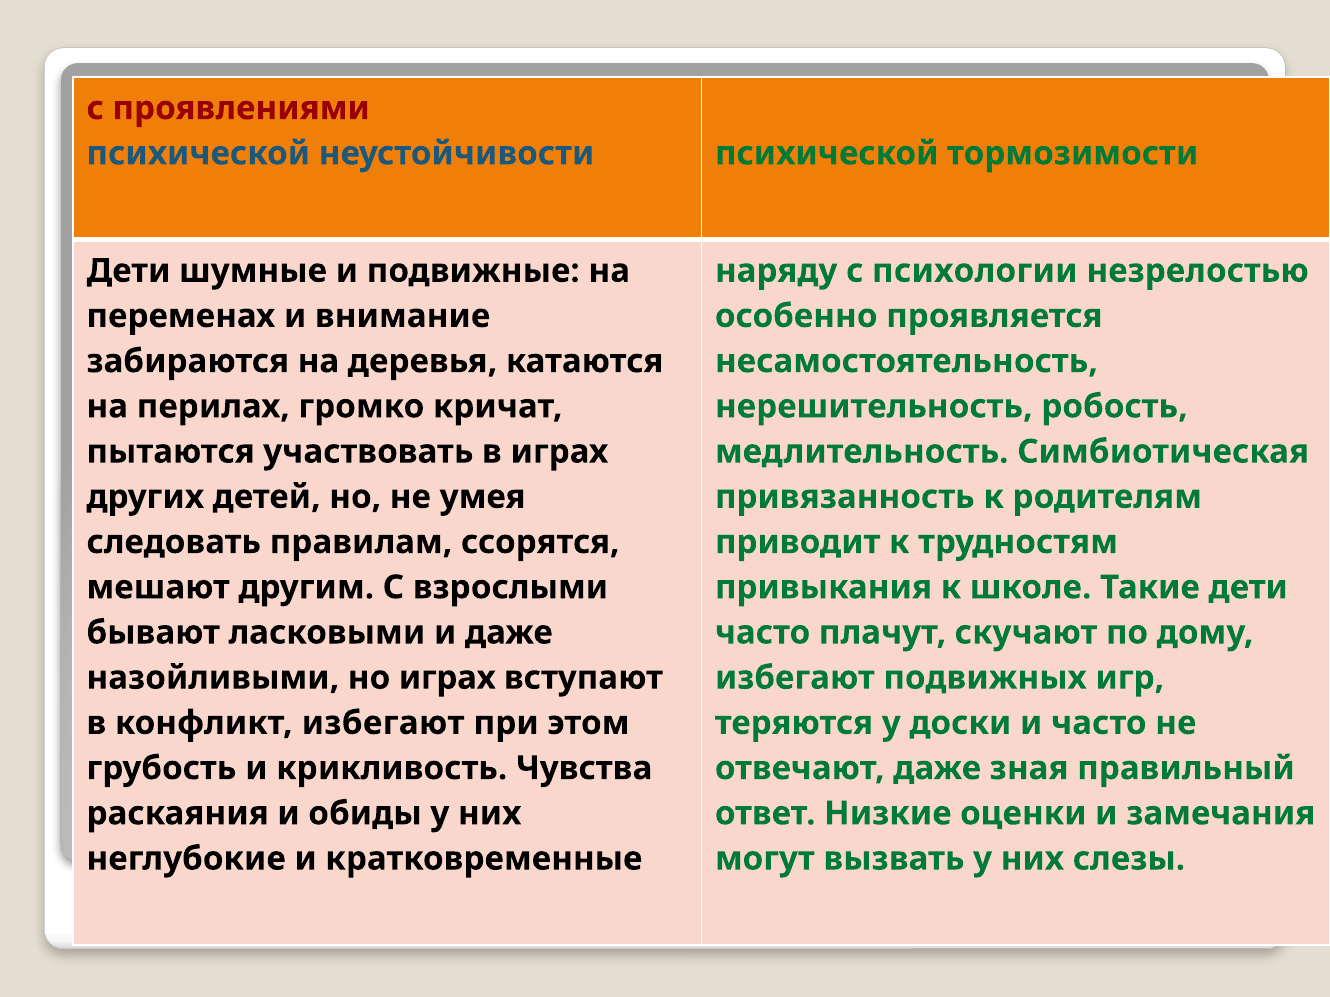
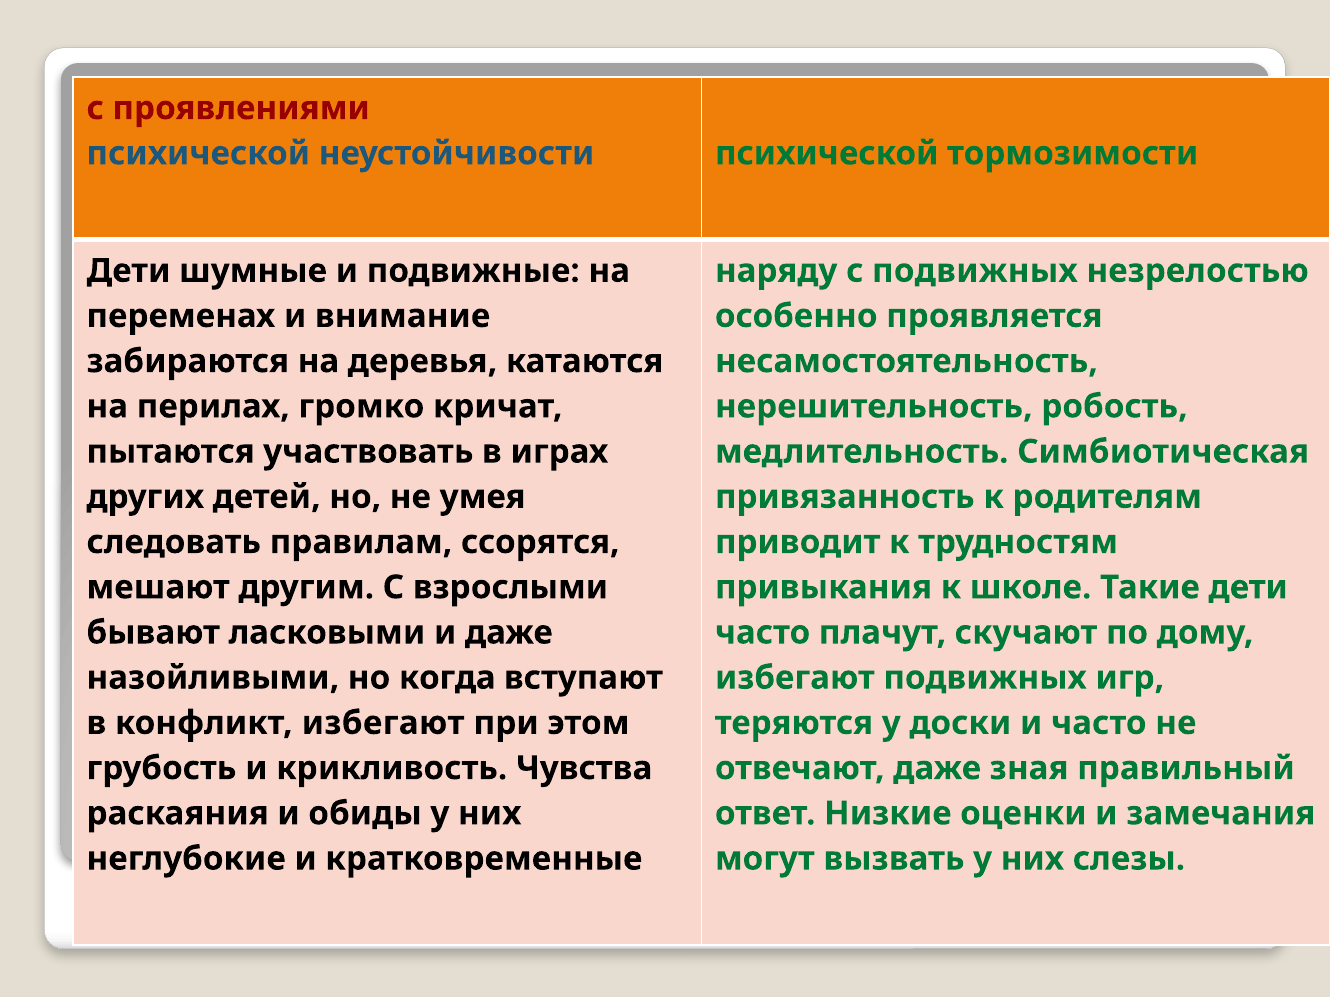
с психологии: психологии -> подвижных
но играх: играх -> когда
